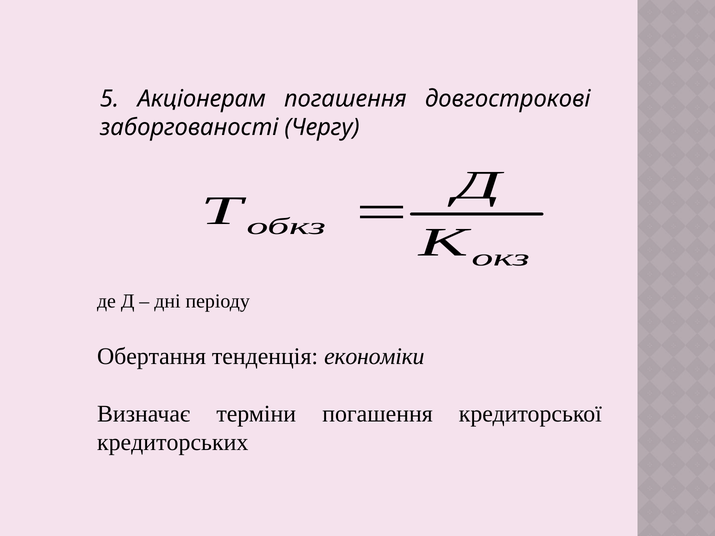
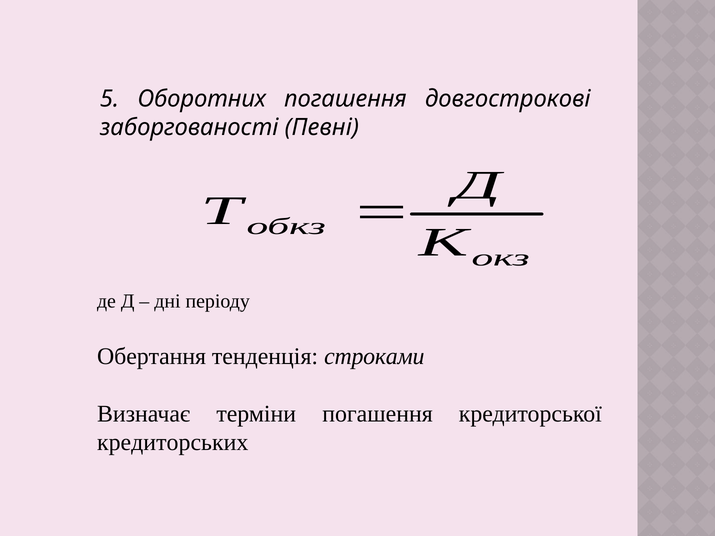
Акціонерам: Акціонерам -> Оборотних
Чергу: Чергу -> Певні
економіки: економіки -> строками
